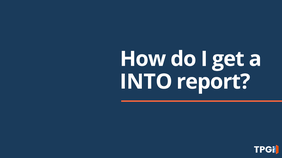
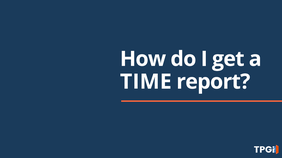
INTO: INTO -> TIME
